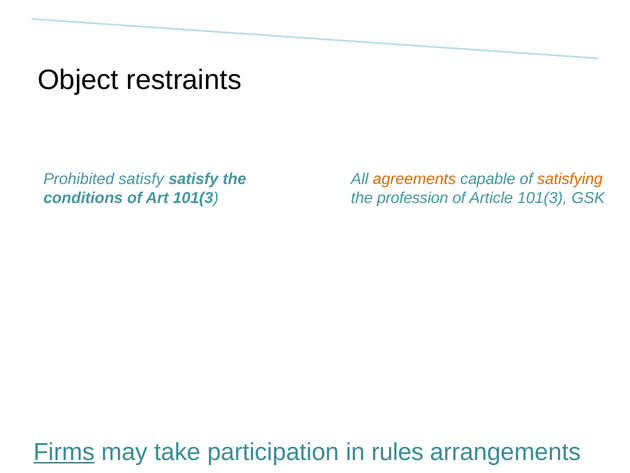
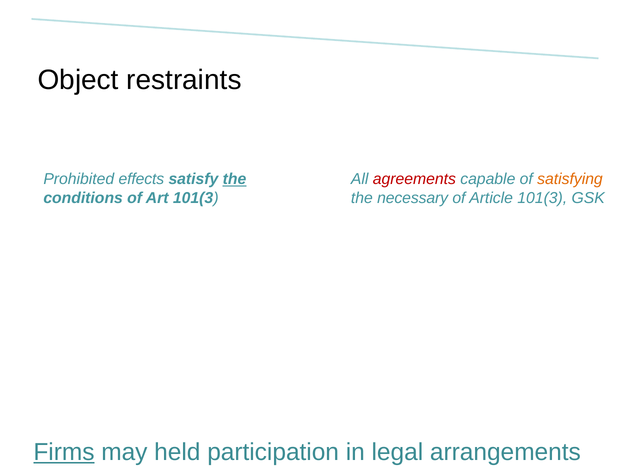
Prohibited satisfy: satisfy -> effects
the at (234, 179) underline: none -> present
agreements colour: orange -> red
profession: profession -> necessary
take: take -> held
rules: rules -> legal
